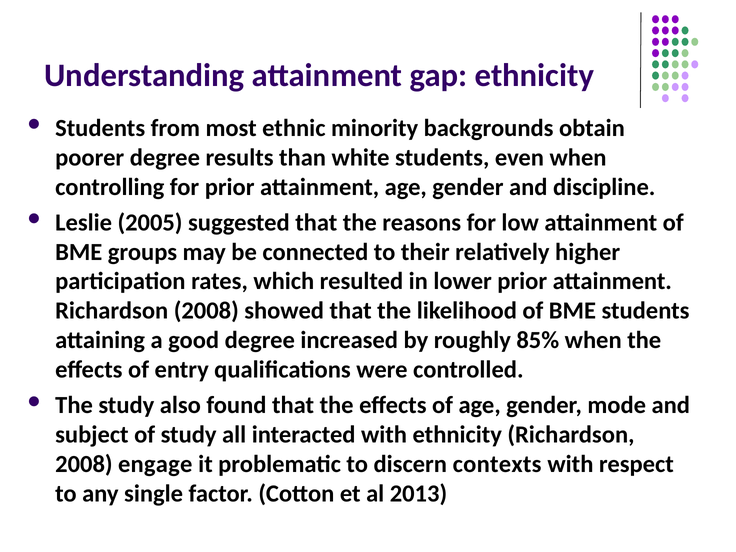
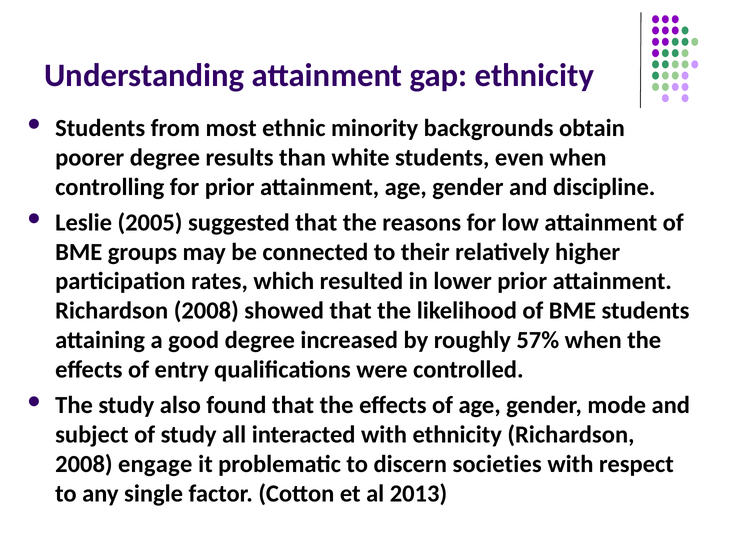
85%: 85% -> 57%
contexts: contexts -> societies
